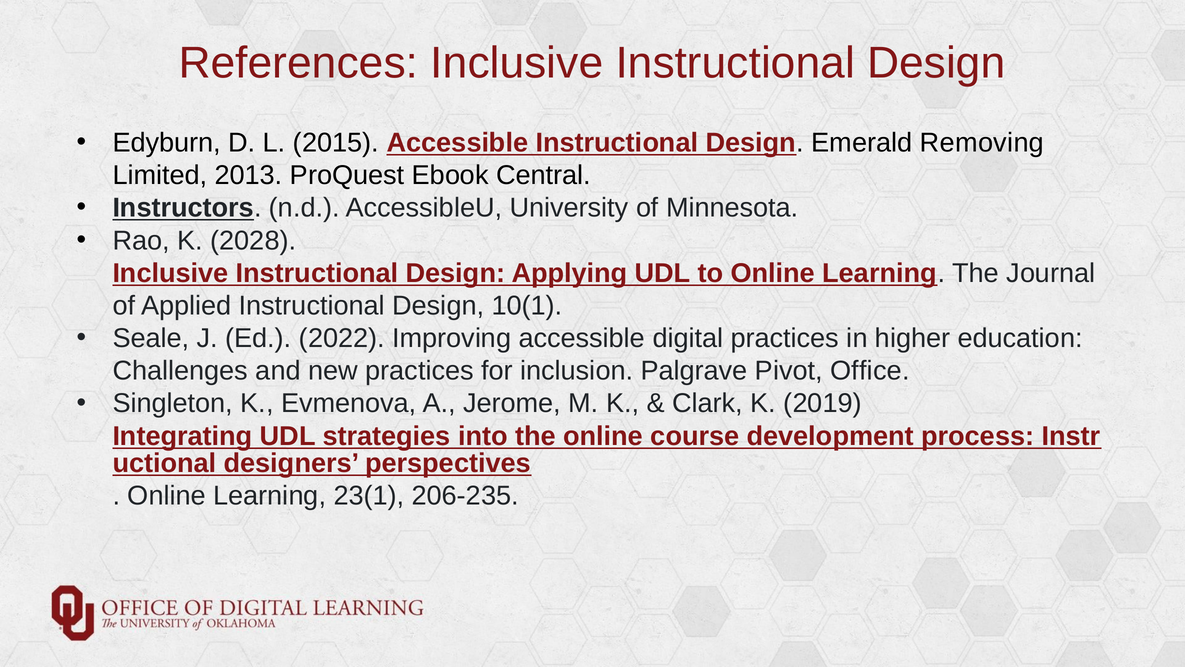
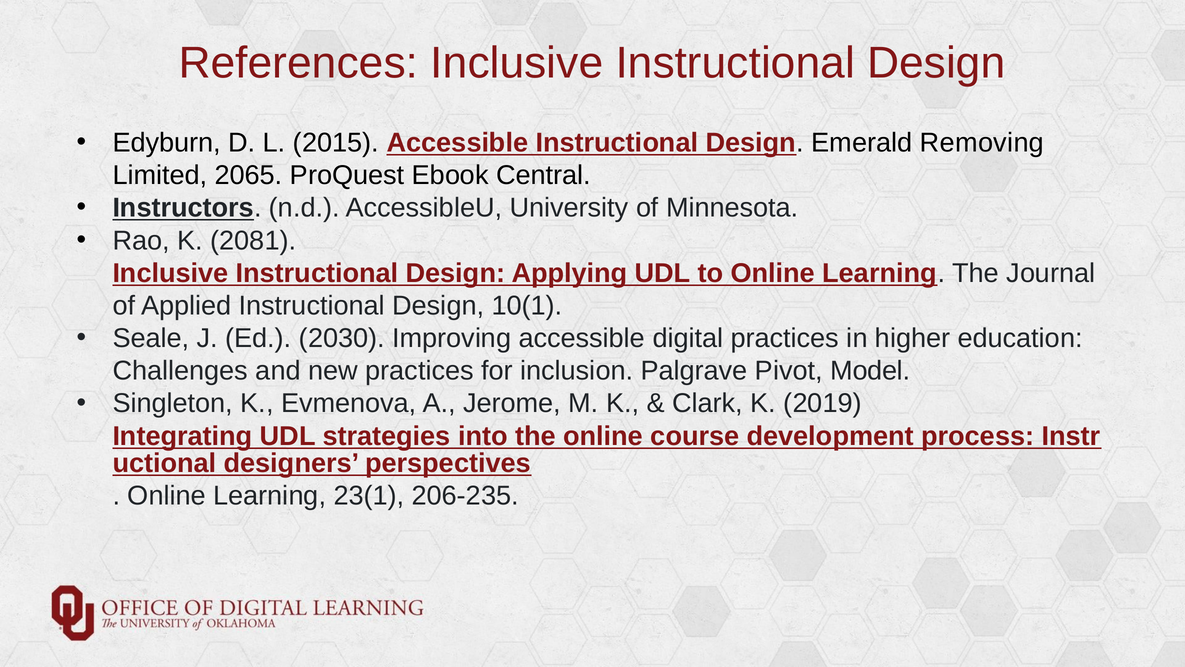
2013: 2013 -> 2065
2028: 2028 -> 2081
2022: 2022 -> 2030
Office: Office -> Model
